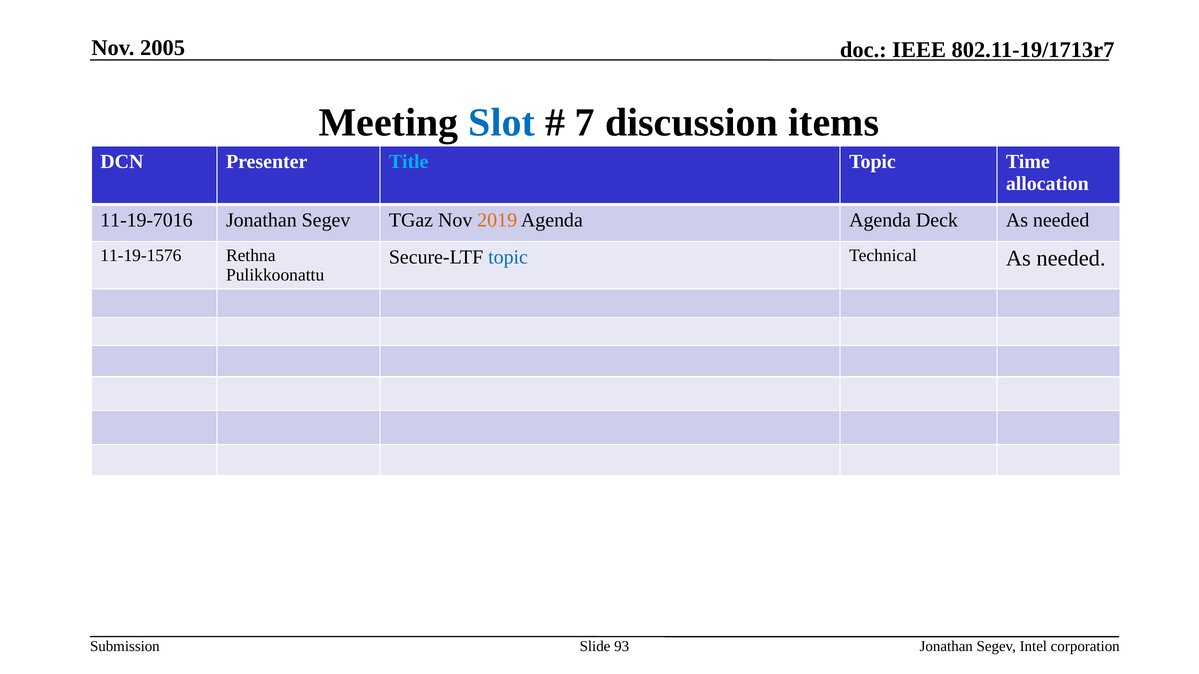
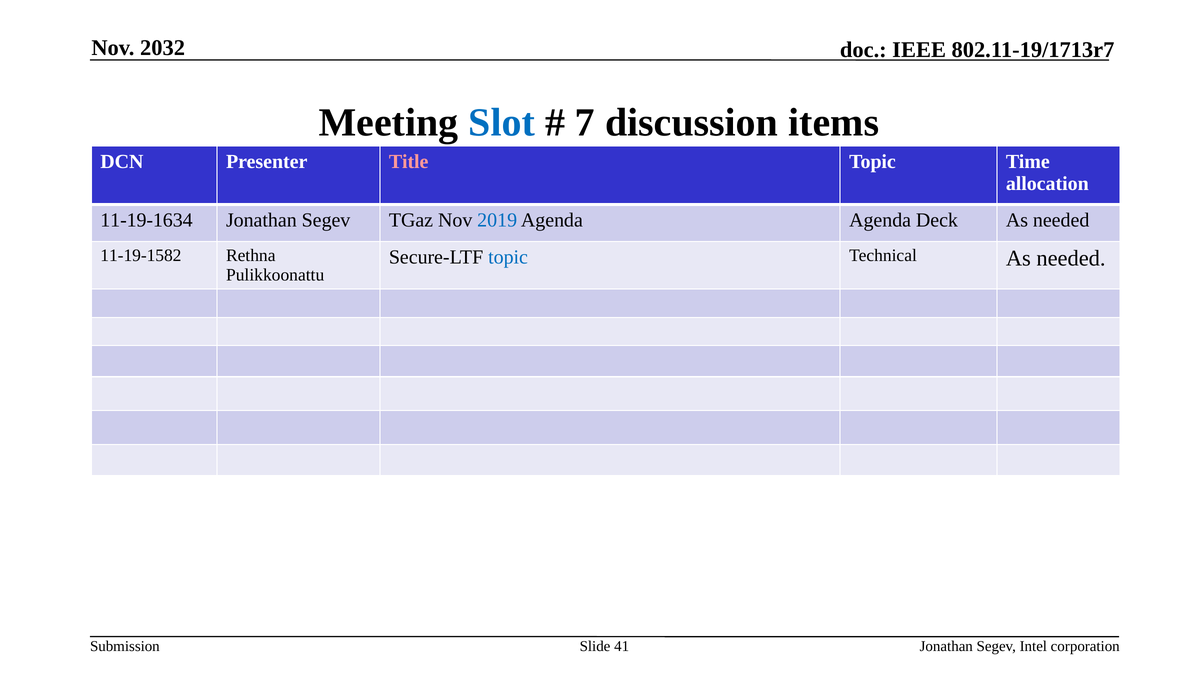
2005: 2005 -> 2032
Title colour: light blue -> pink
11-19-7016: 11-19-7016 -> 11-19-1634
2019 colour: orange -> blue
11-19-1576: 11-19-1576 -> 11-19-1582
93: 93 -> 41
